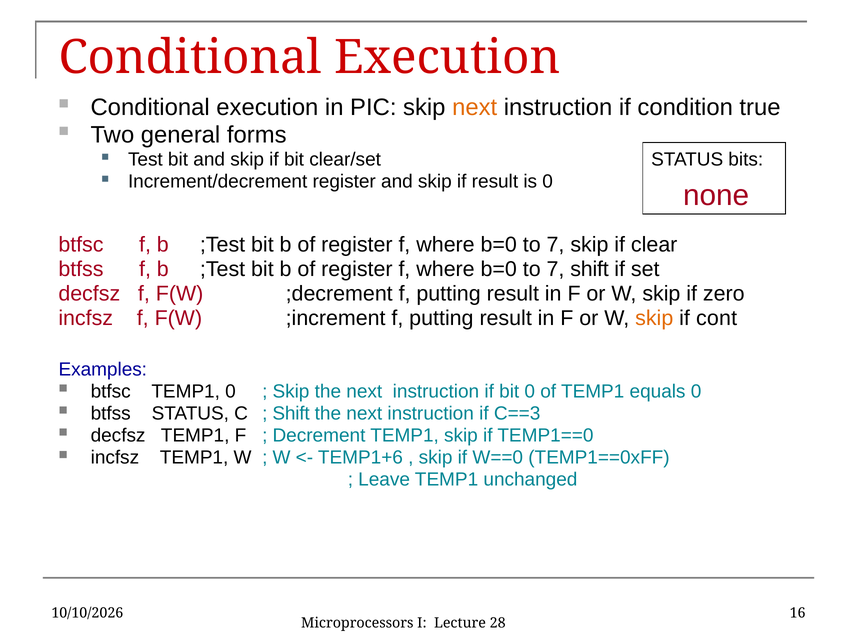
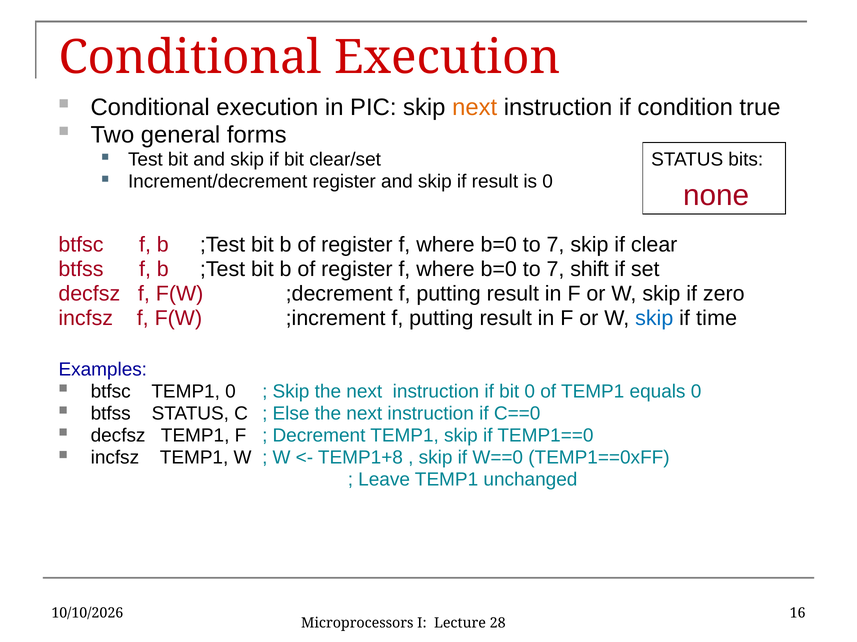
skip at (654, 318) colour: orange -> blue
cont: cont -> time
Shift at (291, 414): Shift -> Else
C==3: C==3 -> C==0
TEMP1+6: TEMP1+6 -> TEMP1+8
